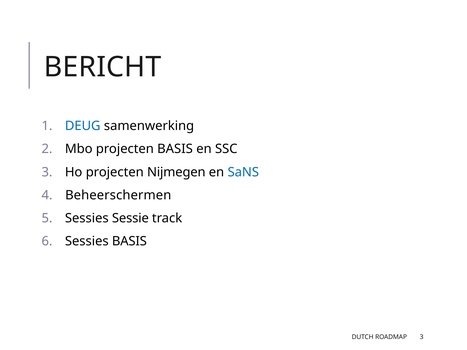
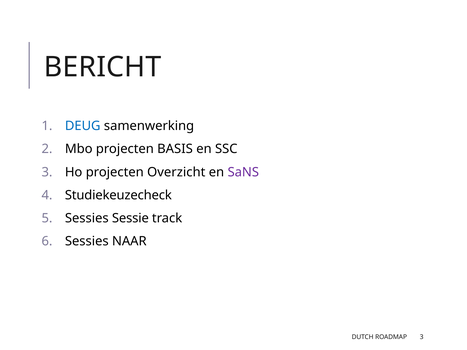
Nijmegen: Nijmegen -> Overzicht
SaNS colour: blue -> purple
Beheerschermen: Beheerschermen -> Studiekeuzecheck
Sessies BASIS: BASIS -> NAAR
